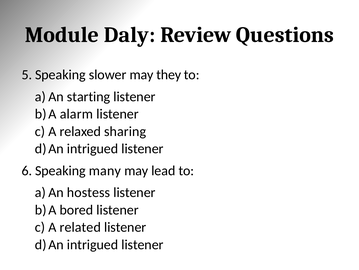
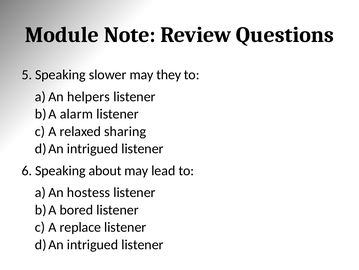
Daly: Daly -> Note
starting: starting -> helpers
many: many -> about
related: related -> replace
